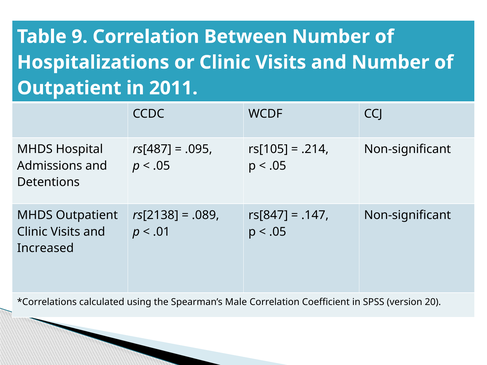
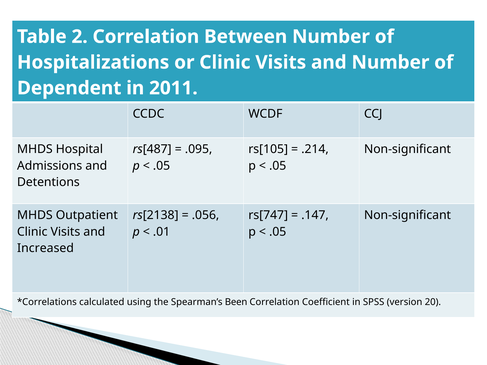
9: 9 -> 2
Outpatient at (69, 88): Outpatient -> Dependent
.089: .089 -> .056
rs[847: rs[847 -> rs[747
Male: Male -> Been
